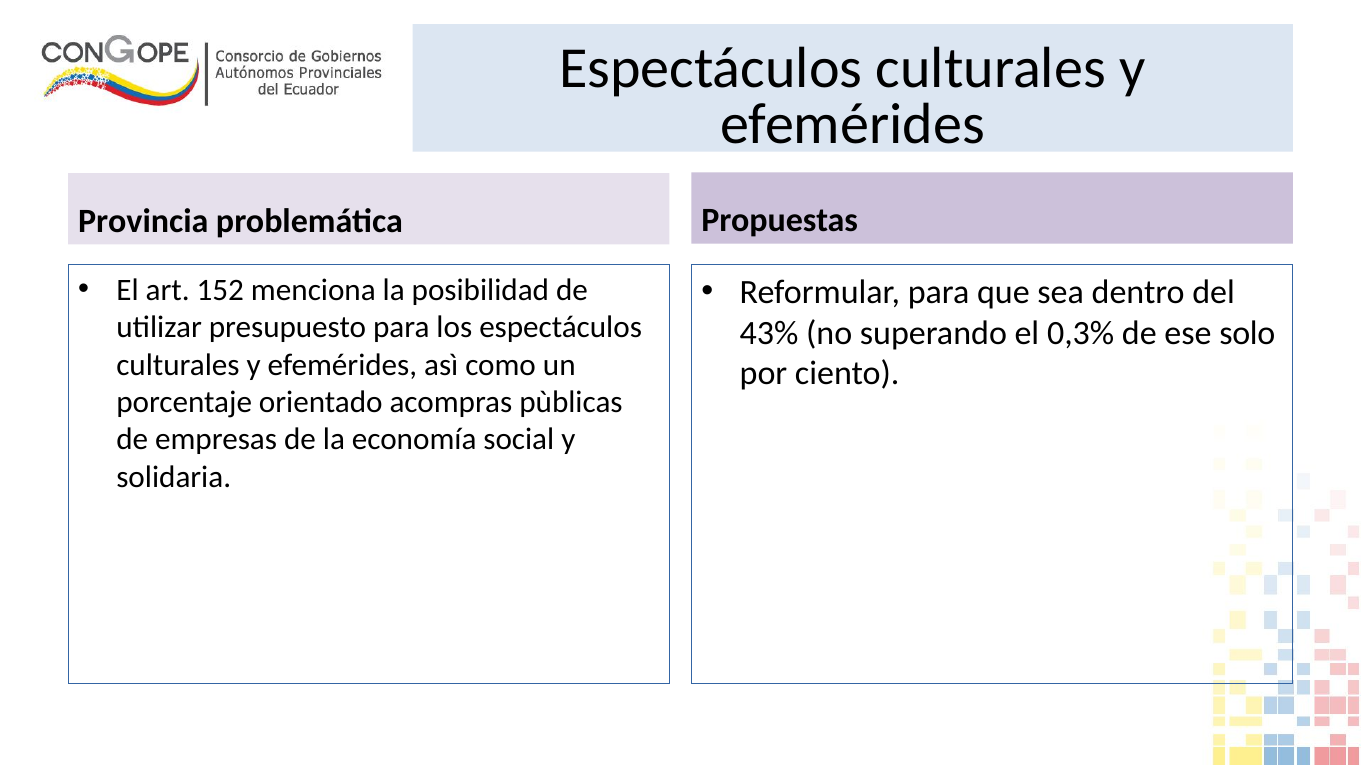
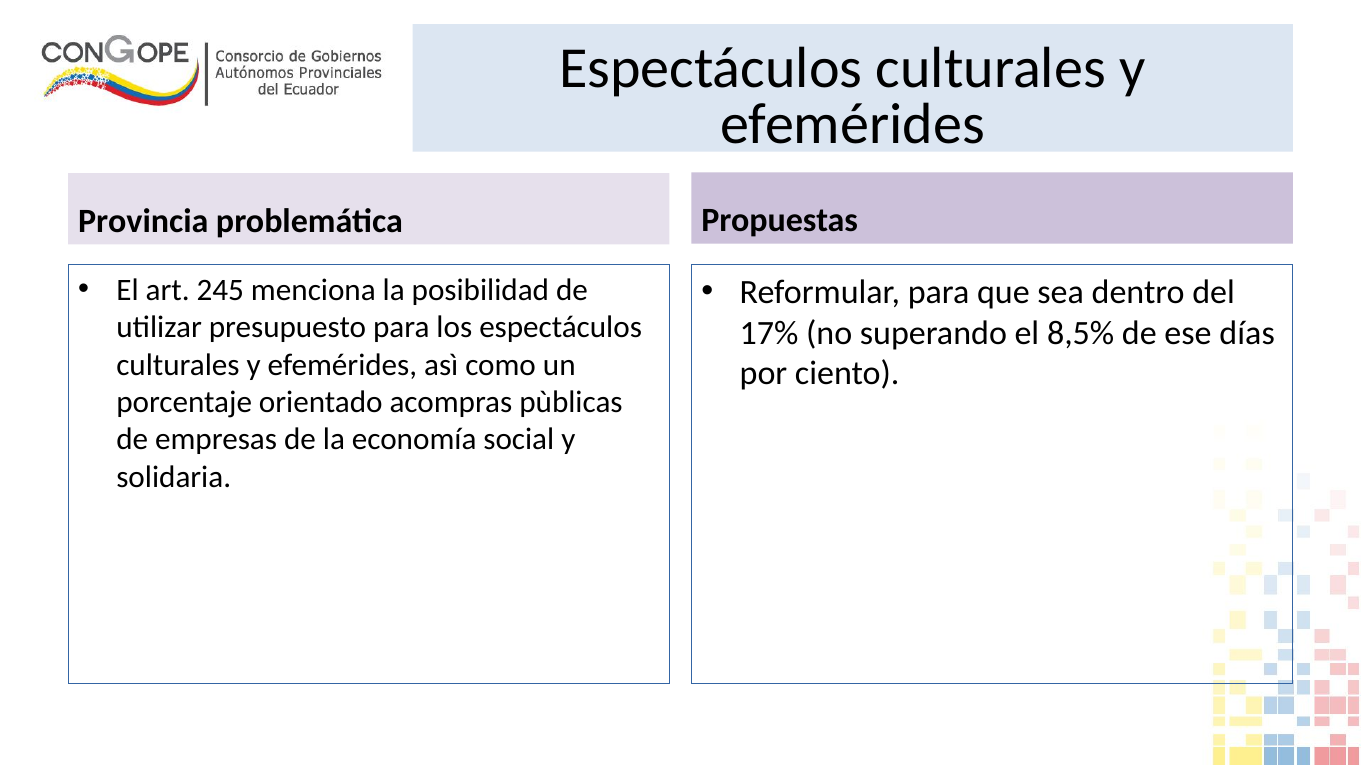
152: 152 -> 245
43%: 43% -> 17%
0,3%: 0,3% -> 8,5%
solo: solo -> días
